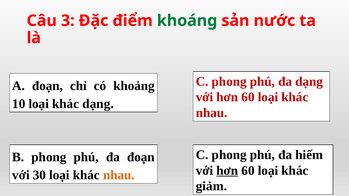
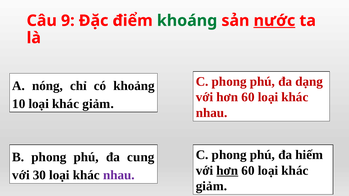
3: 3 -> 9
nước underline: none -> present
A đoạn: đoạn -> nóng
10 loại khác dạng: dạng -> giảm
đa đoạn: đoạn -> cung
nhau at (119, 175) colour: orange -> purple
